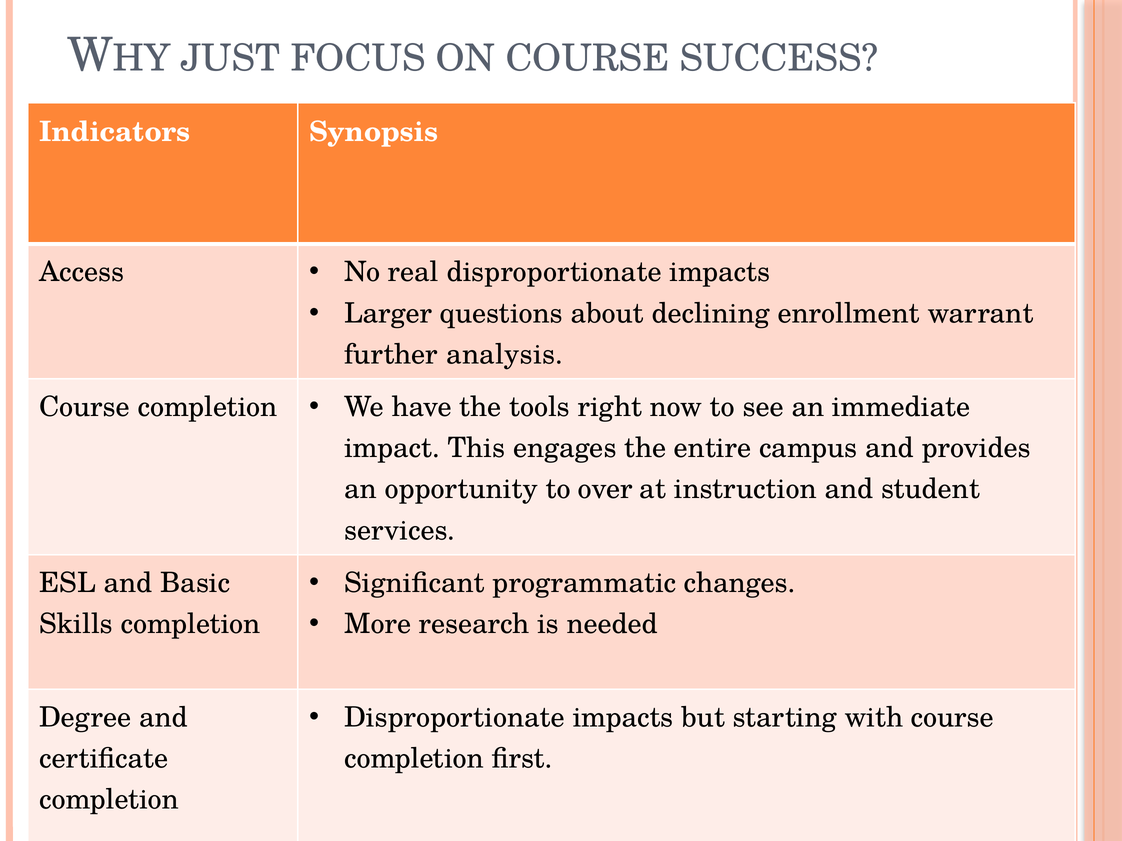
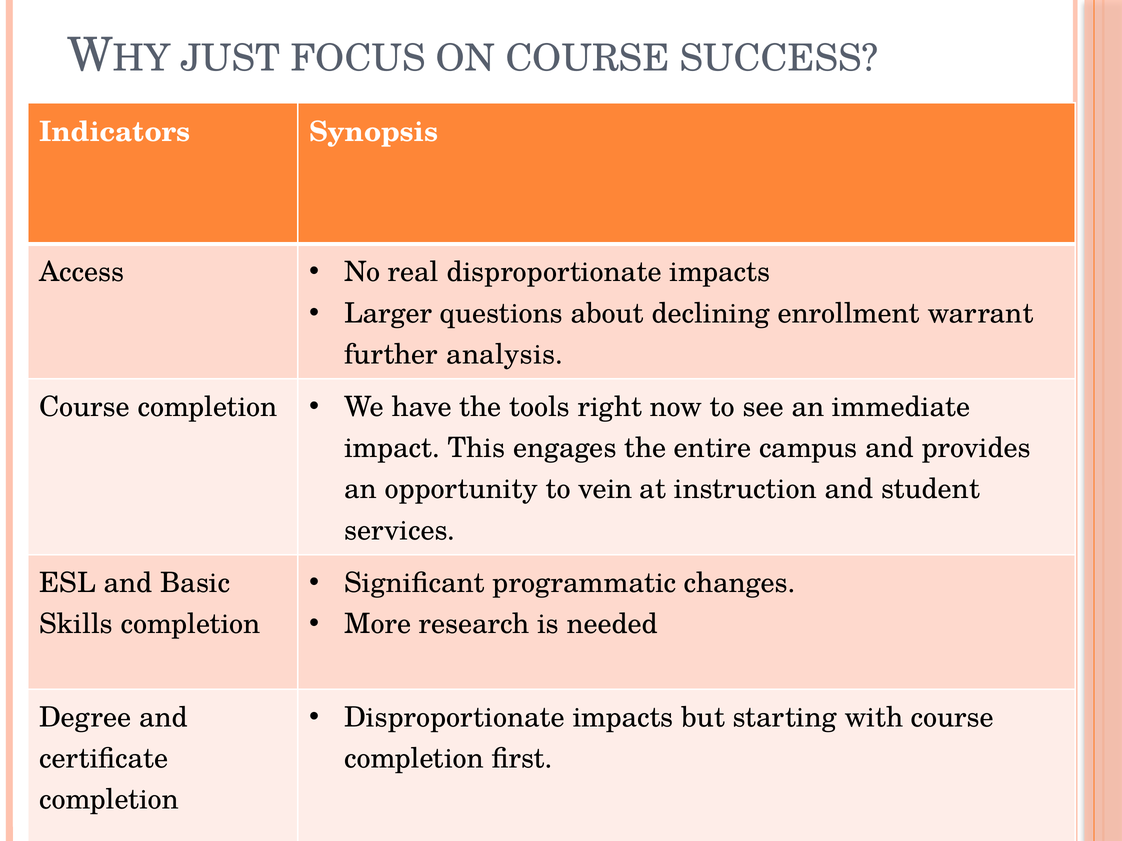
over: over -> vein
